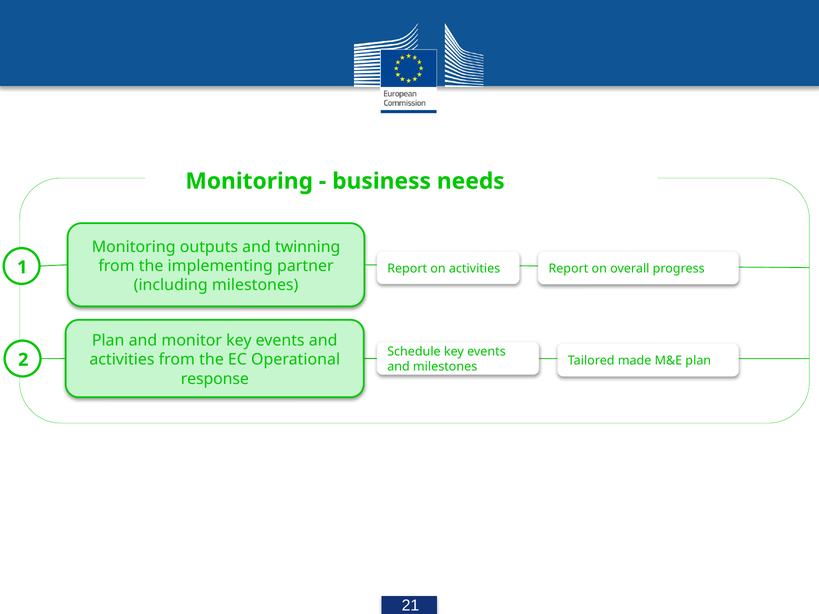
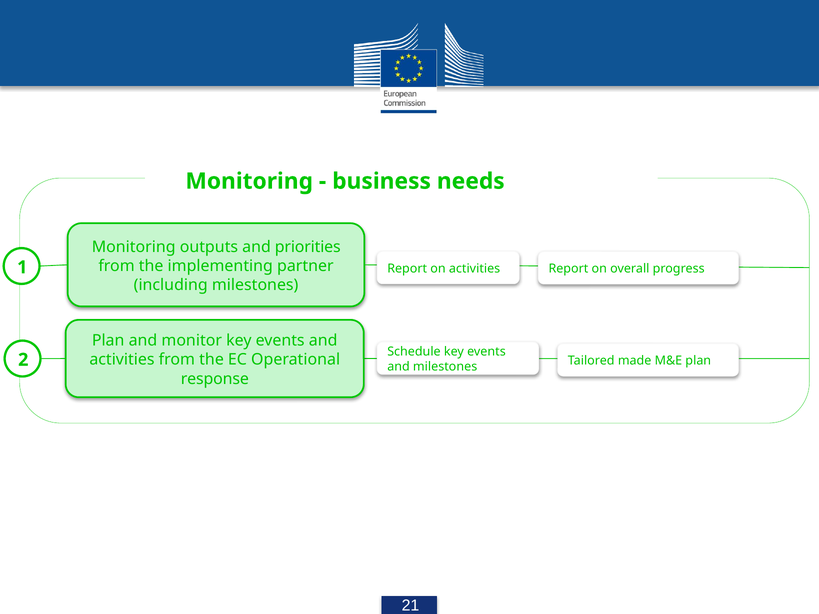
twinning: twinning -> priorities
